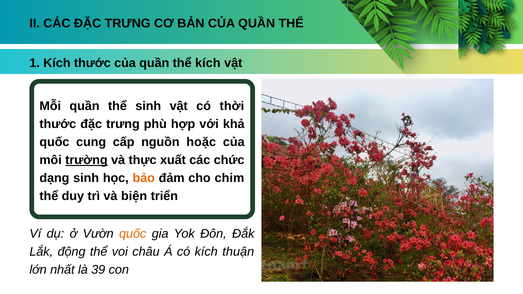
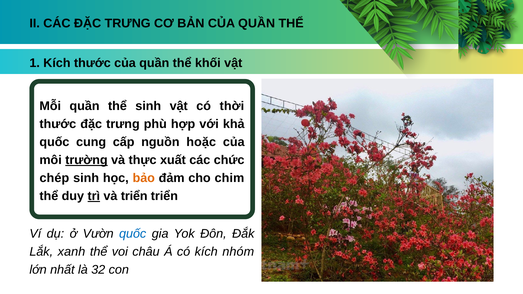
thể kích: kích -> khối
dạng: dạng -> chép
trì underline: none -> present
và biện: biện -> triển
quốc at (133, 234) colour: orange -> blue
động: động -> xanh
thuận: thuận -> nhóm
39: 39 -> 32
